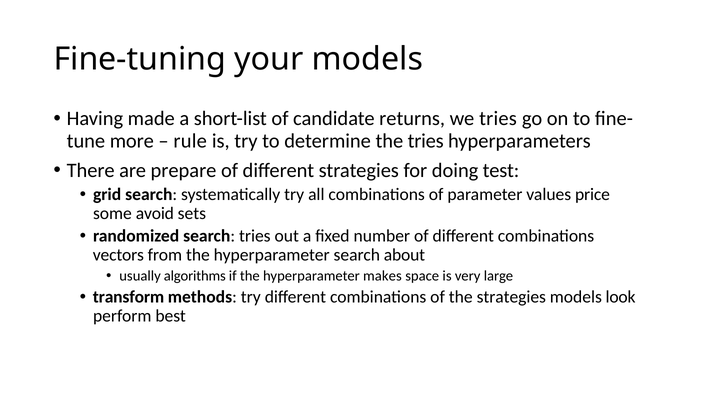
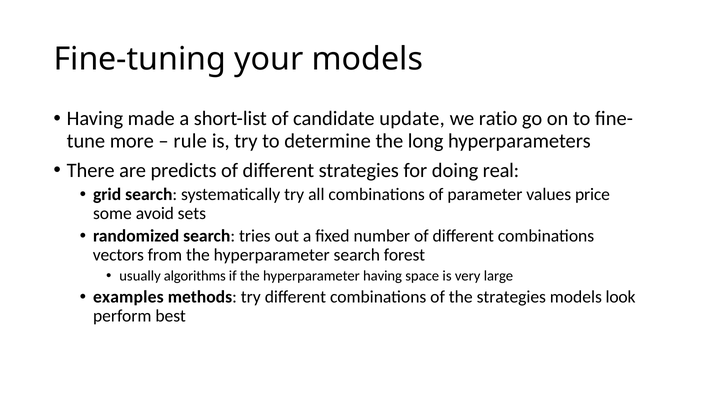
returns: returns -> update
we tries: tries -> ratio
the tries: tries -> long
prepare: prepare -> predicts
test: test -> real
about: about -> forest
hyperparameter makes: makes -> having
transform: transform -> examples
